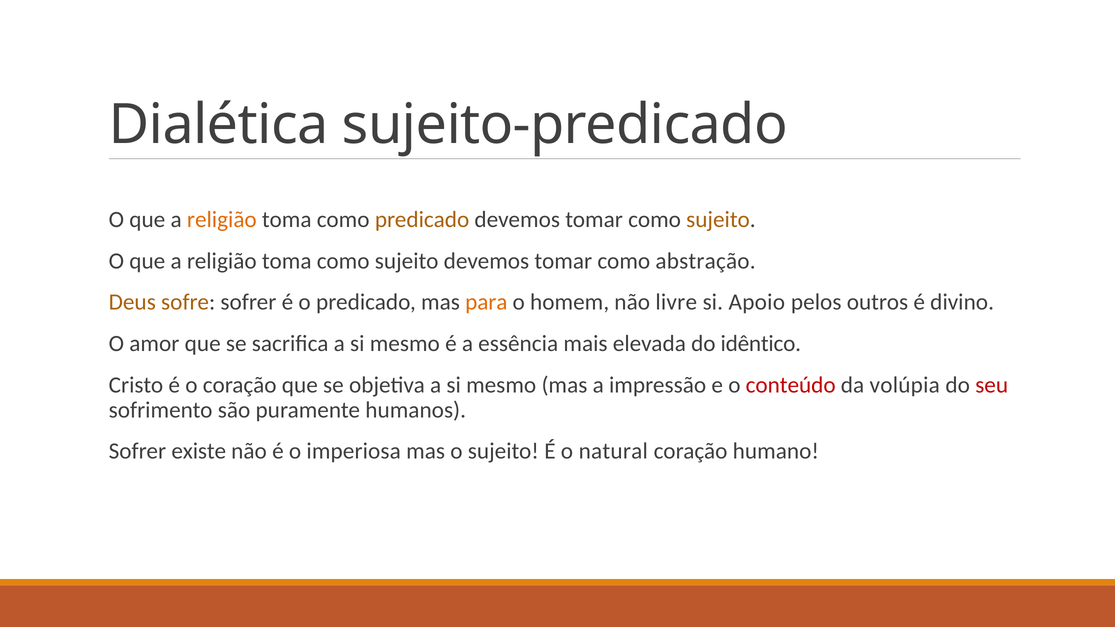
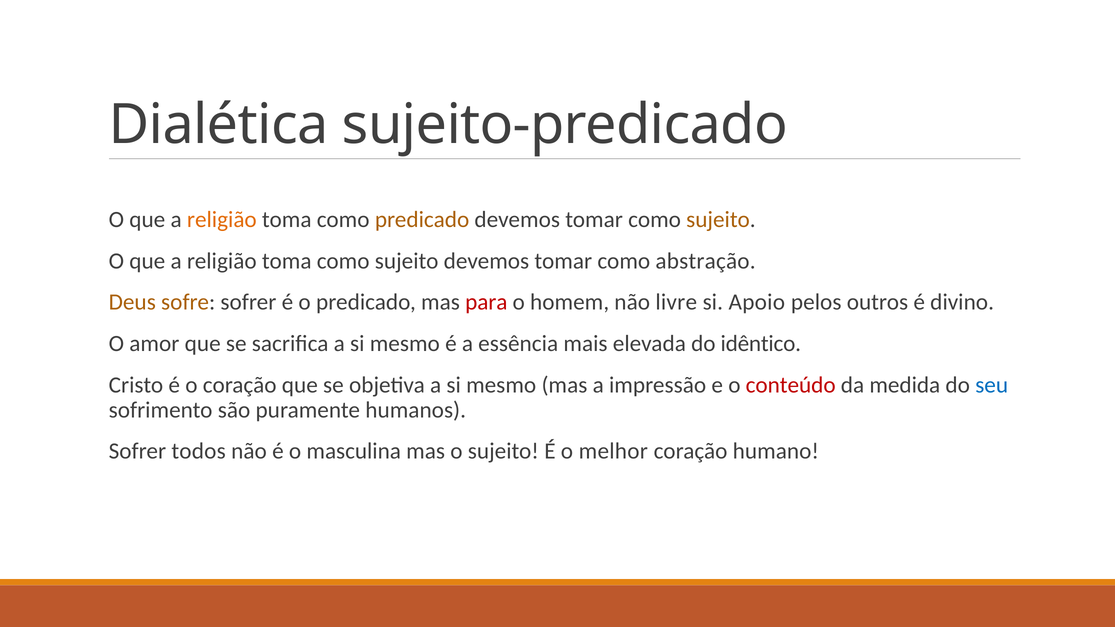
para colour: orange -> red
volúpia: volúpia -> medida
seu colour: red -> blue
existe: existe -> todos
imperiosa: imperiosa -> masculina
natural: natural -> melhor
